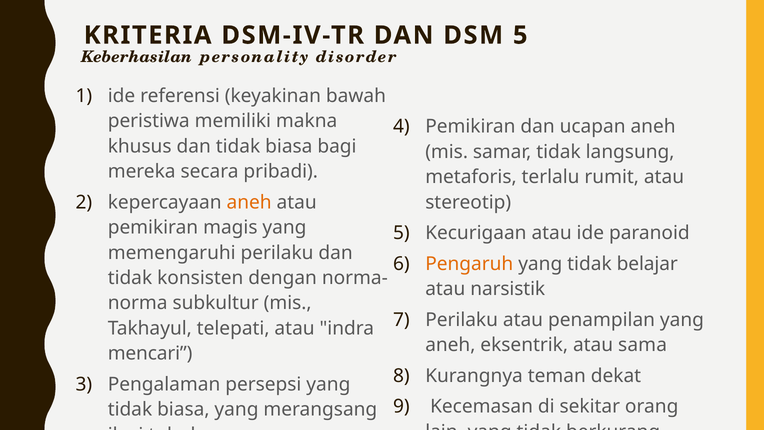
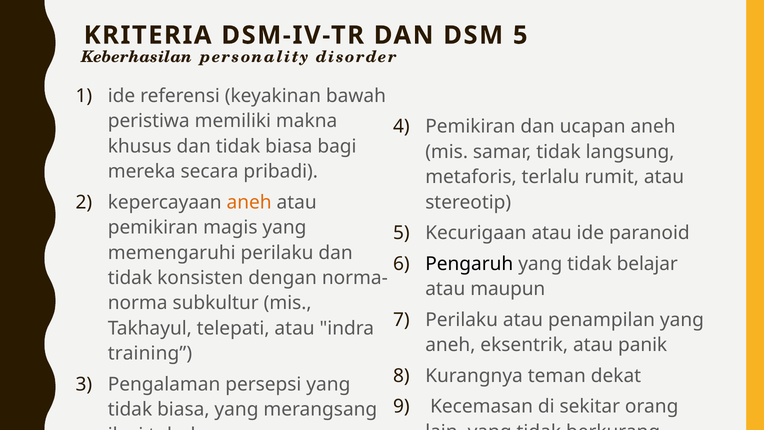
Pengaruh colour: orange -> black
narsistik: narsistik -> maupun
sama: sama -> panik
mencari: mencari -> training
